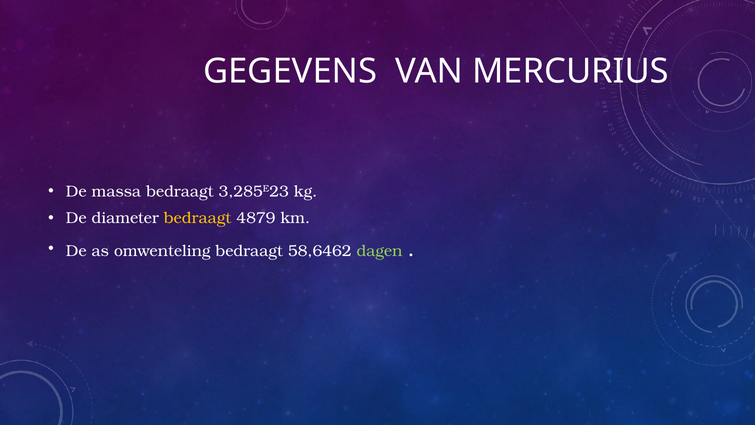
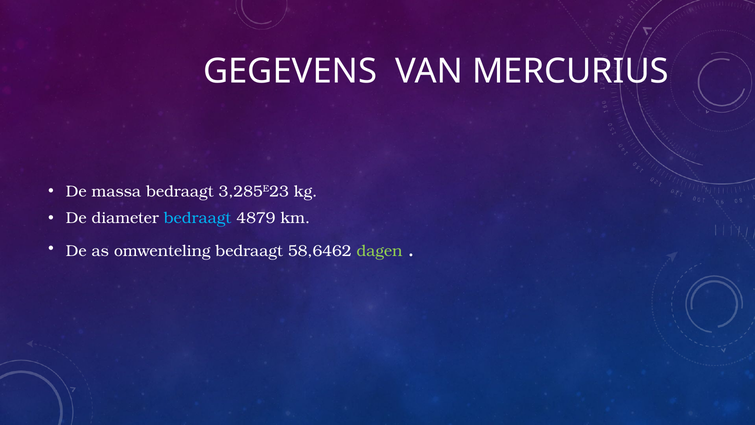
bedraagt at (198, 218) colour: yellow -> light blue
